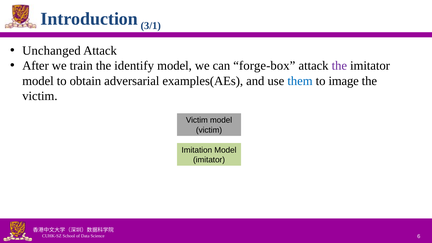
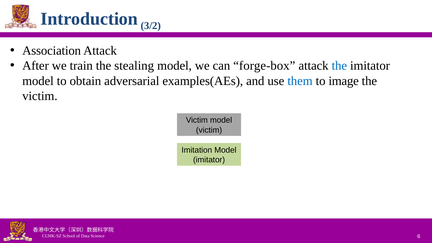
3/1: 3/1 -> 3/2
Unchanged: Unchanged -> Association
identify: identify -> stealing
the at (339, 66) colour: purple -> blue
